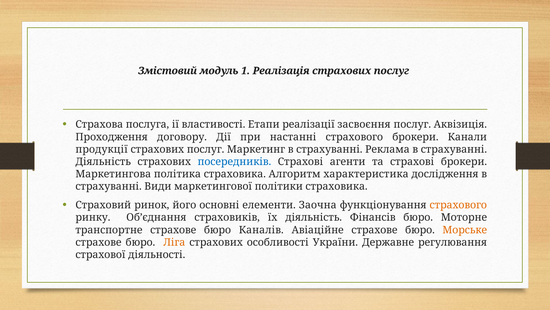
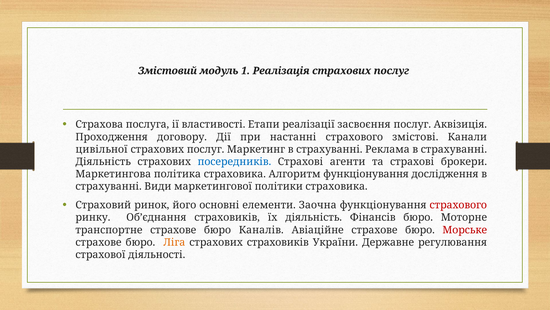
страхового брокери: брокери -> змістові
продукції: продукції -> цивільної
Алгоритм характеристика: характеристика -> функціонування
страхового at (458, 205) colour: orange -> red
Морське colour: orange -> red
страхових особливості: особливості -> страховиків
